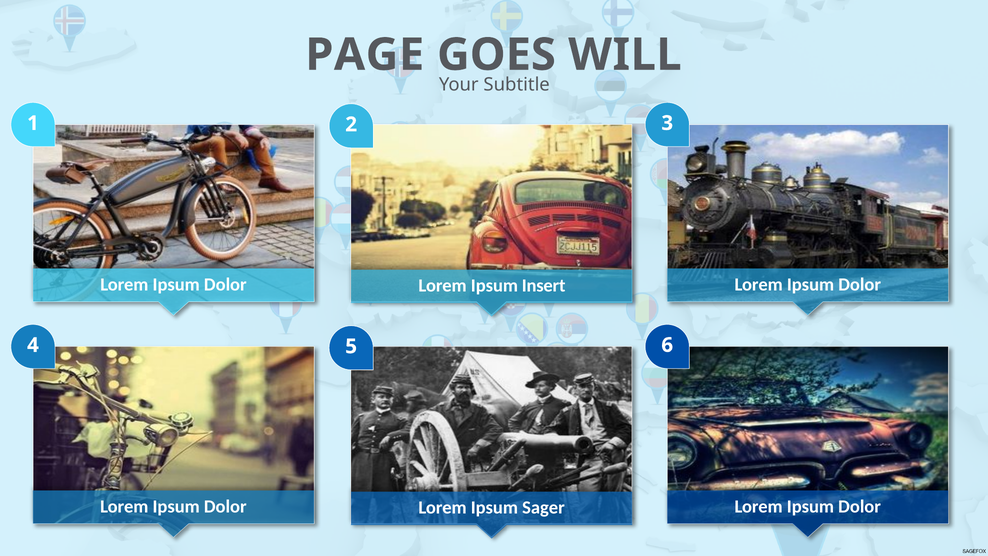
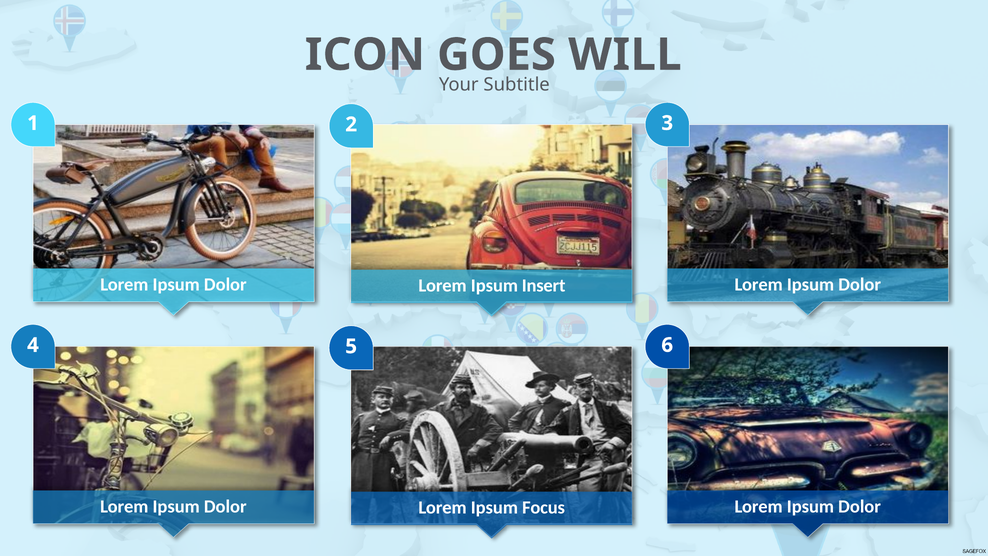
PAGE: PAGE -> ICON
Sager: Sager -> Focus
